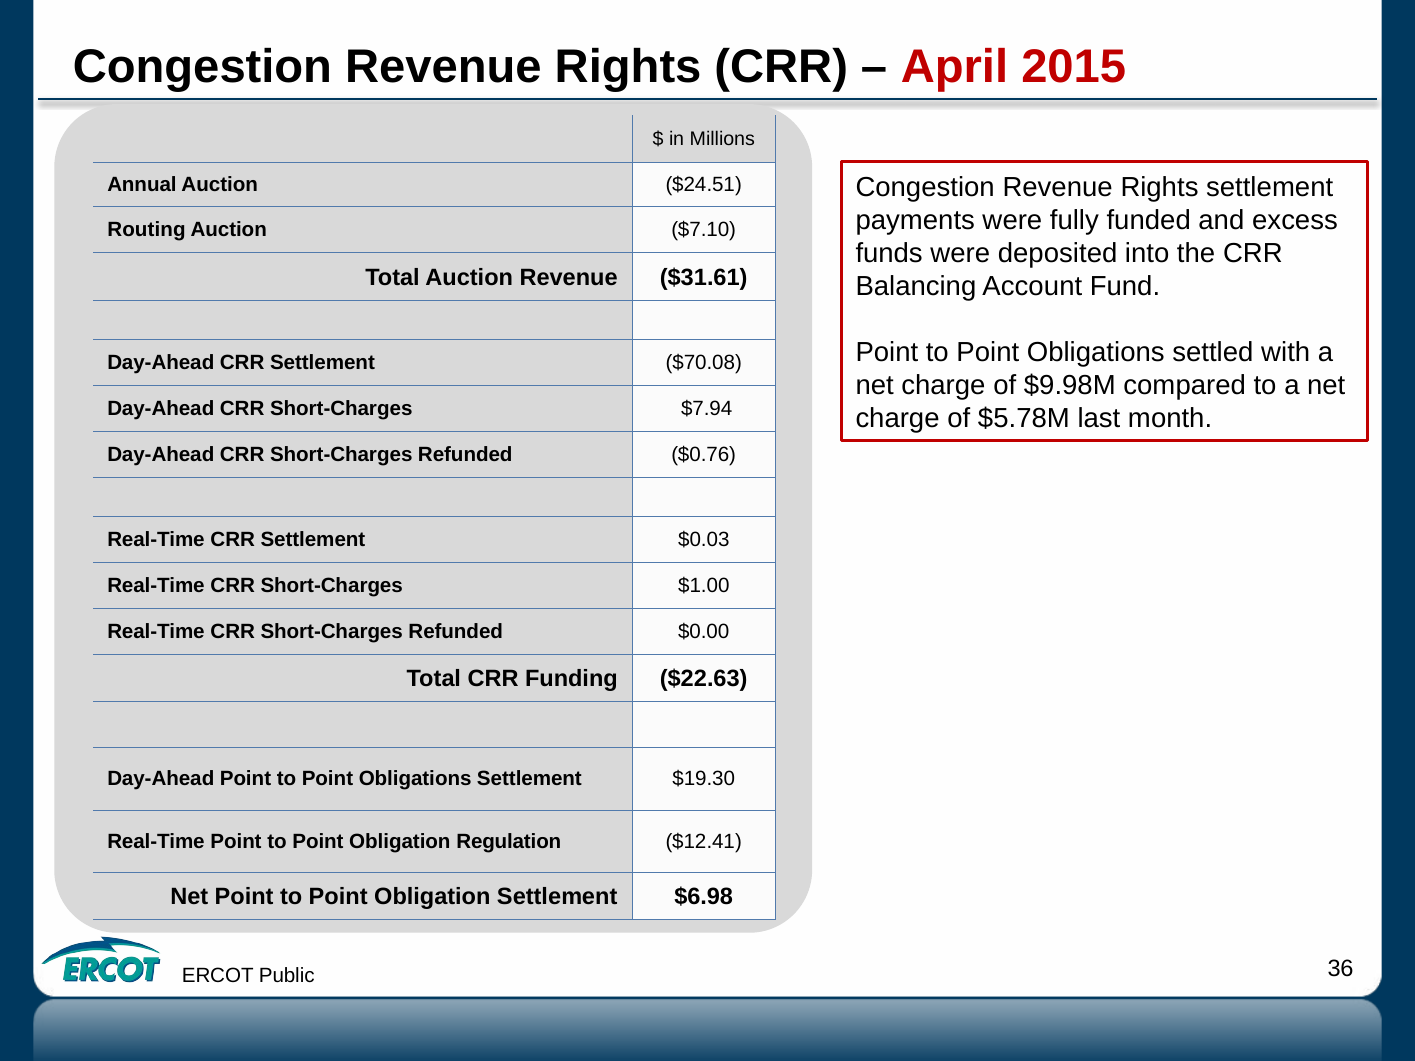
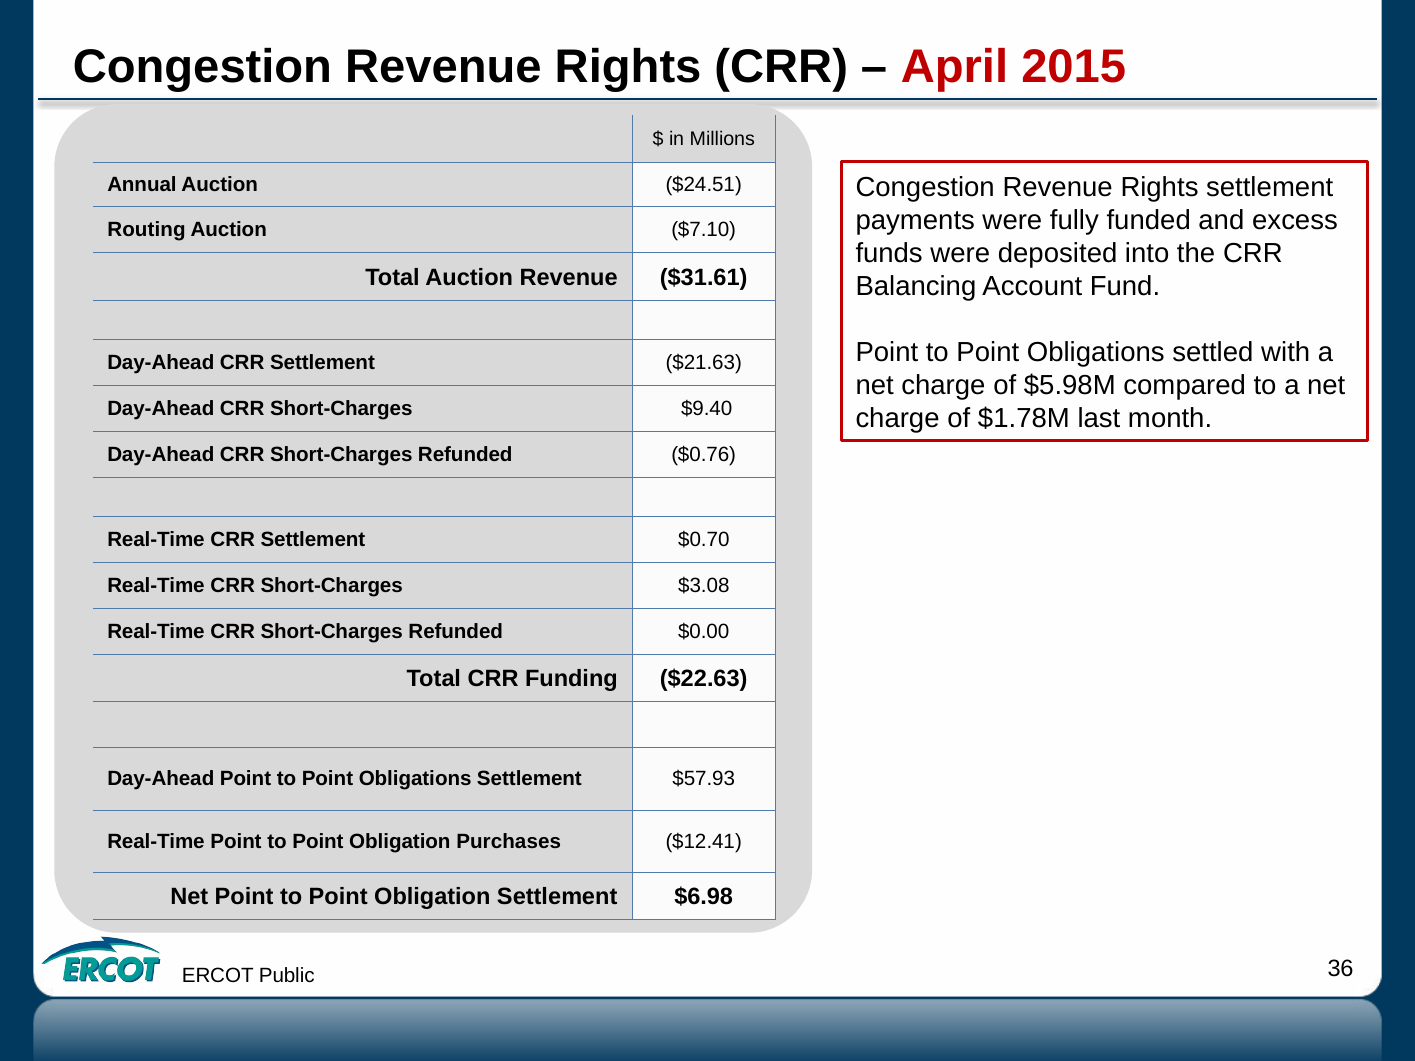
$70.08: $70.08 -> $21.63
$9.98M: $9.98M -> $5.98M
$7.94: $7.94 -> $9.40
$5.78M: $5.78M -> $1.78M
$0.03: $0.03 -> $0.70
$1.00: $1.00 -> $3.08
$19.30: $19.30 -> $57.93
Regulation: Regulation -> Purchases
